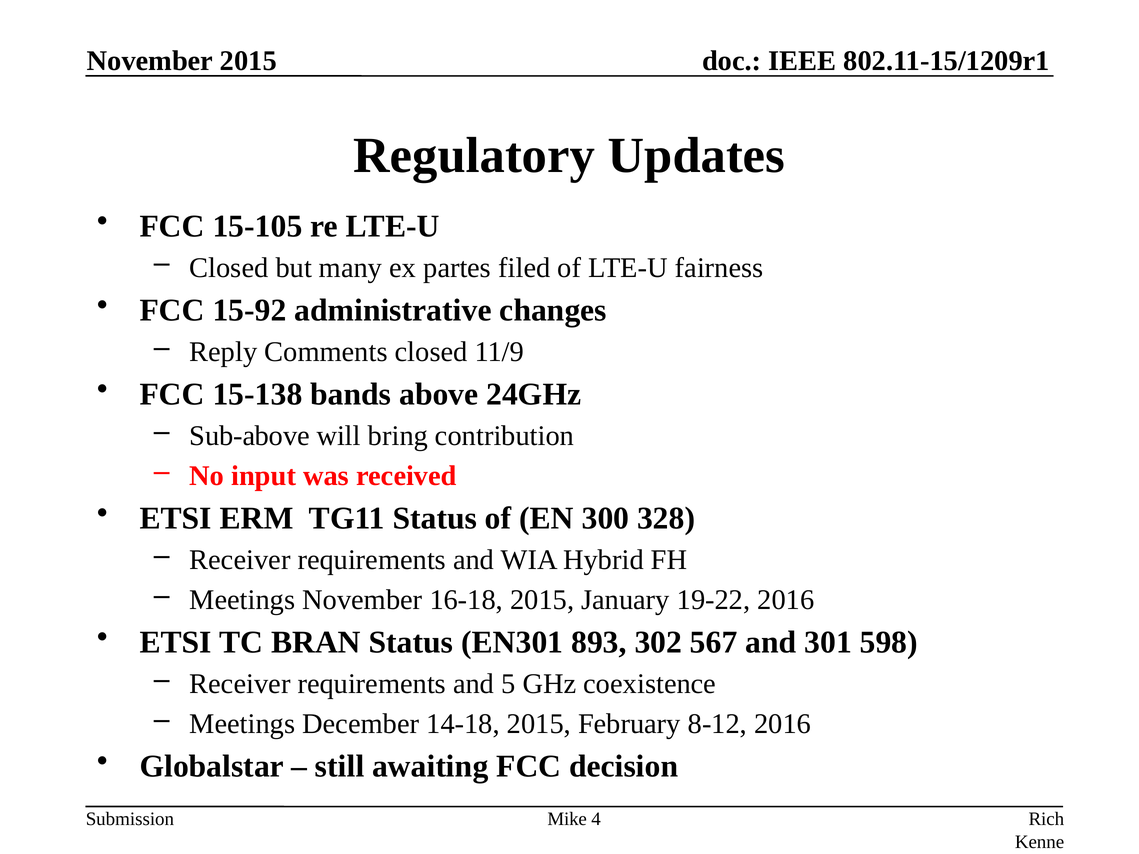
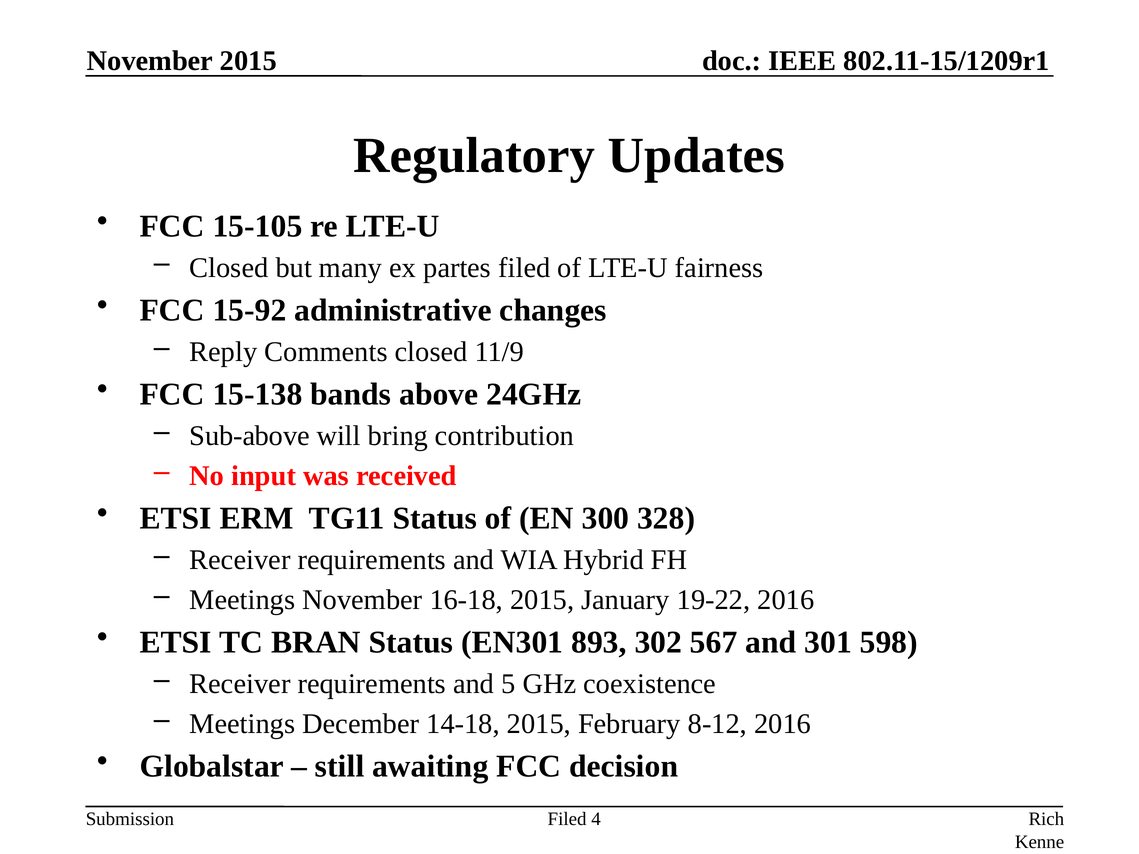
Mike at (567, 819): Mike -> Filed
